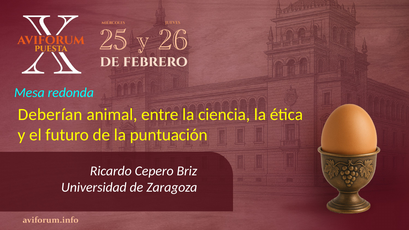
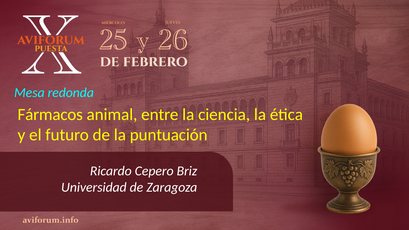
Deberían: Deberían -> Fármacos
